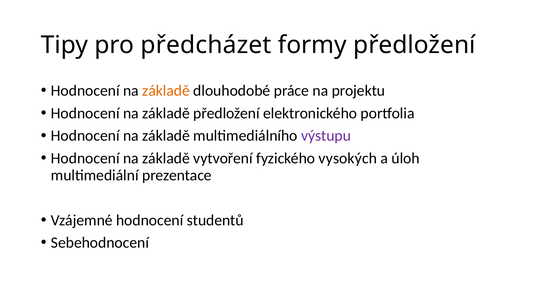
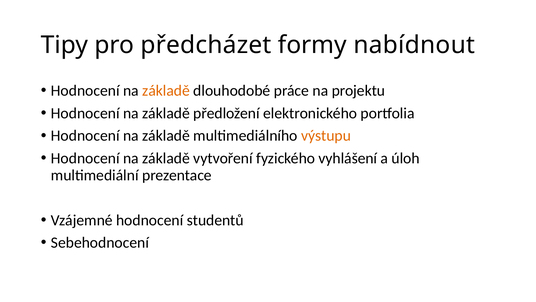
formy předložení: předložení -> nabídnout
výstupu colour: purple -> orange
vysokých: vysokých -> vyhlášení
